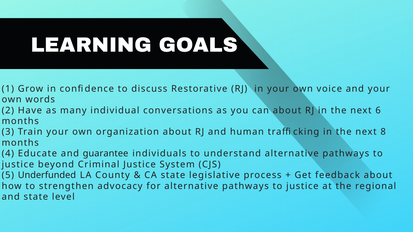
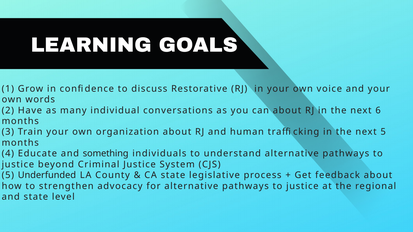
next 8: 8 -> 5
guarantee: guarantee -> something
